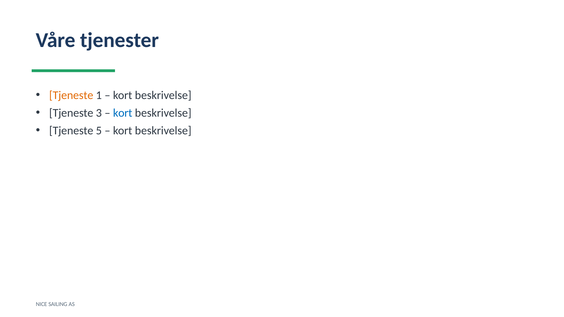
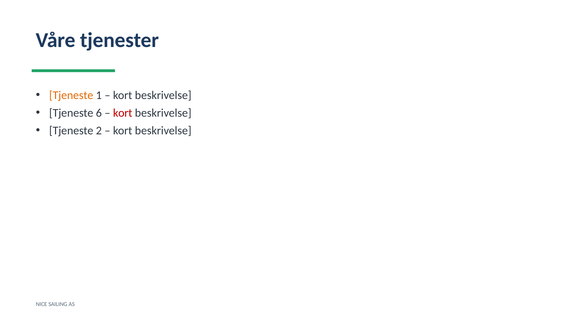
3: 3 -> 6
kort at (123, 113) colour: blue -> red
5: 5 -> 2
